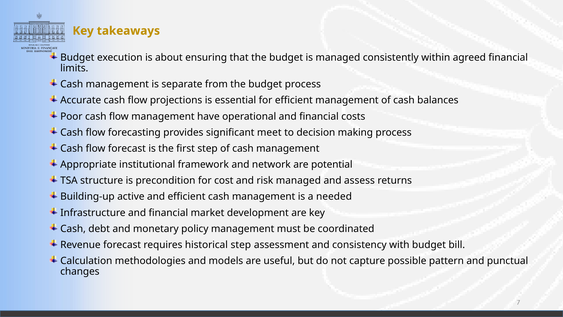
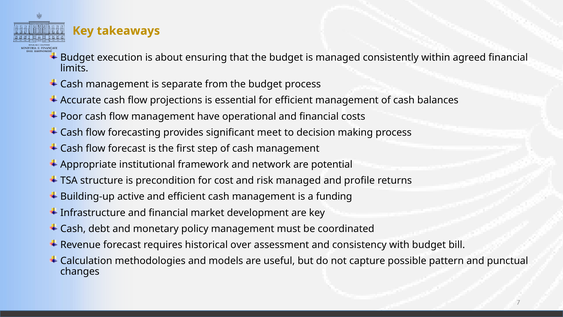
assess: assess -> profile
needed: needed -> funding
historical step: step -> over
